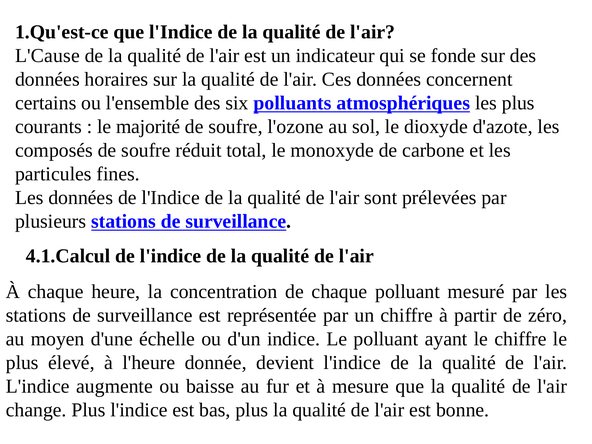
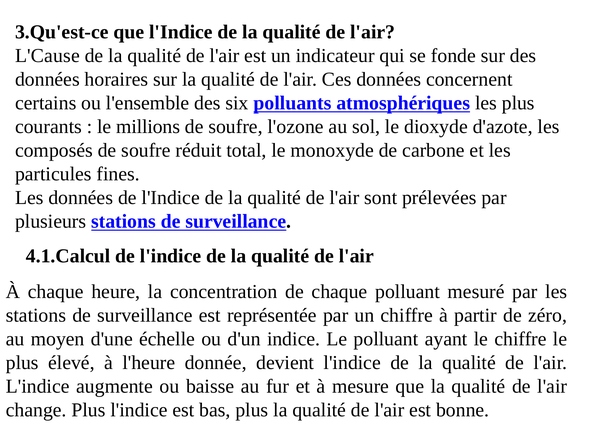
1.Qu'est-ce: 1.Qu'est-ce -> 3.Qu'est-ce
majorité: majorité -> millions
